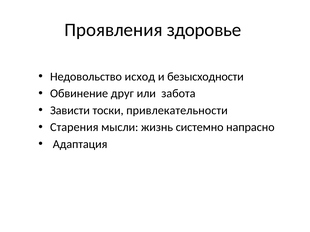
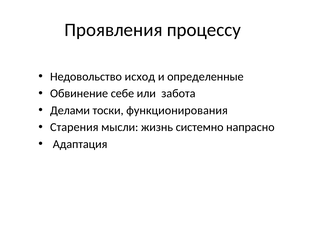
здоровье: здоровье -> процессу
безысходности: безысходности -> определенные
друг: друг -> себе
Зависти: Зависти -> Делами
привлекательности: привлекательности -> функционирования
